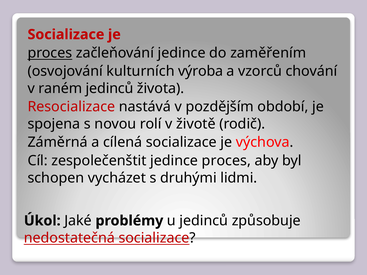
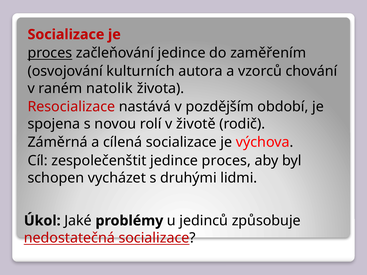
výroba: výroba -> autora
raném jedinců: jedinců -> natolik
